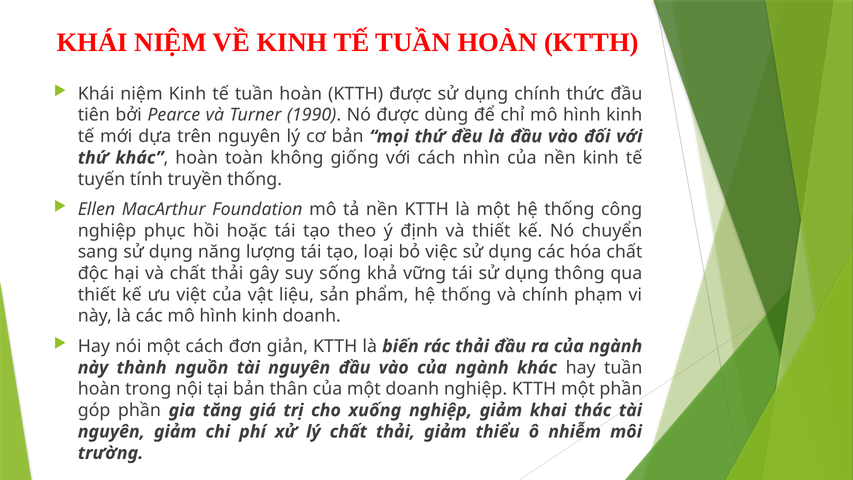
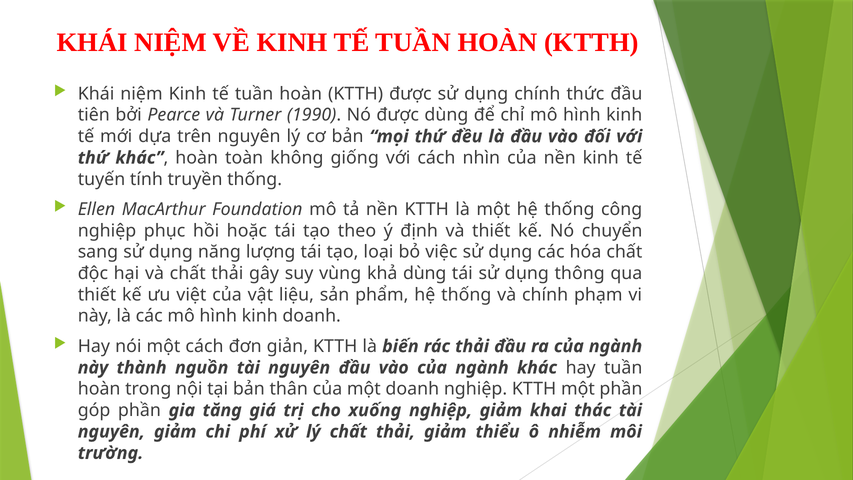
sống: sống -> vùng
khả vững: vững -> dùng
